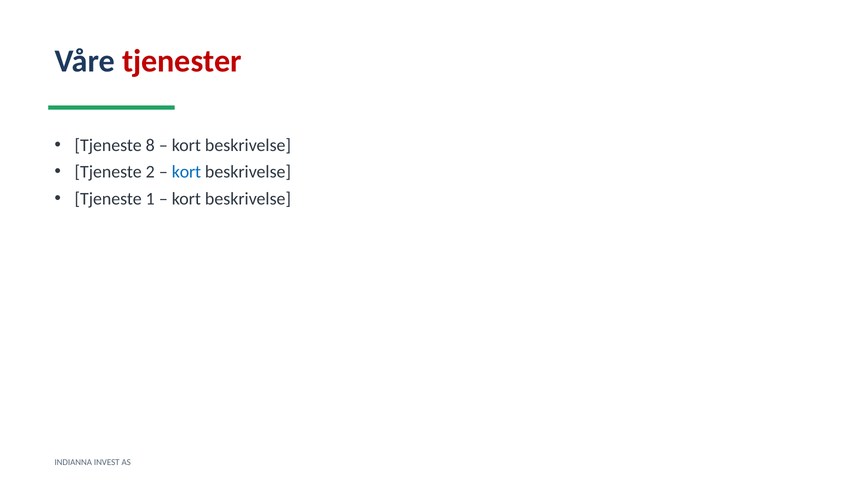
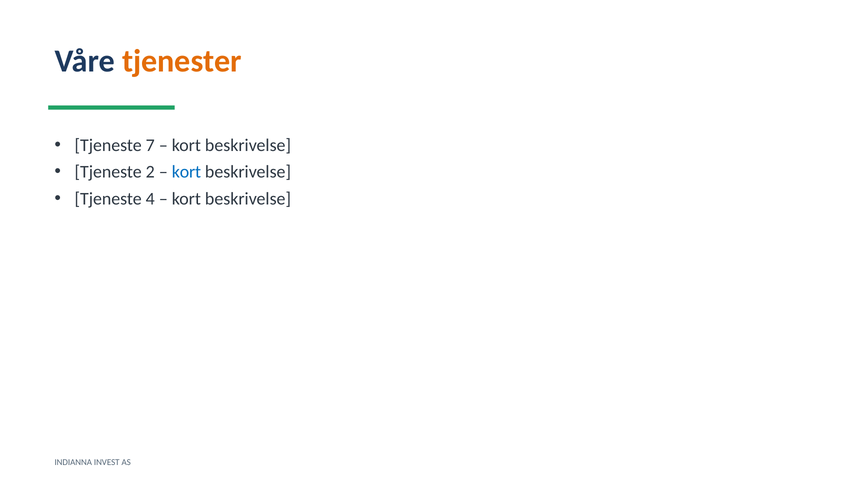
tjenester colour: red -> orange
8: 8 -> 7
1: 1 -> 4
